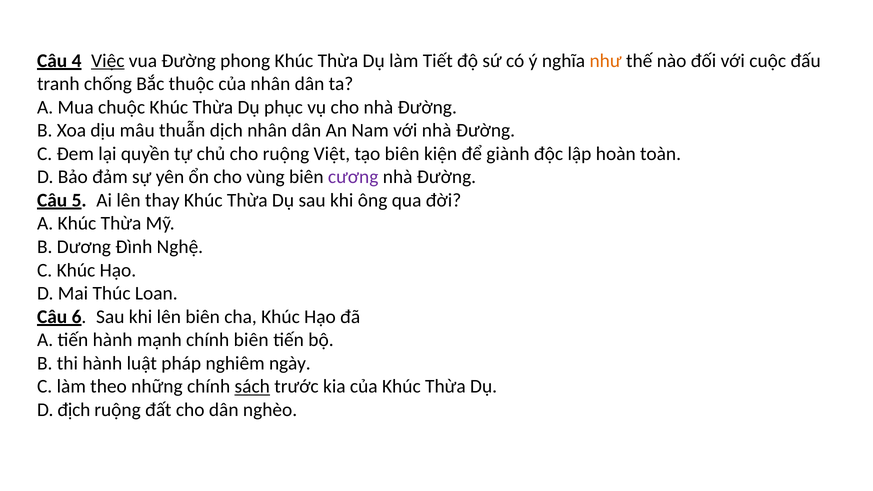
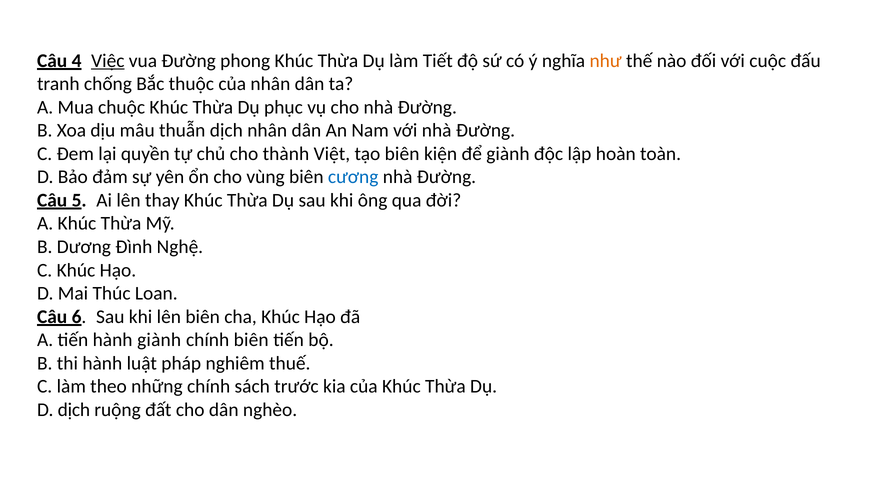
cho ruộng: ruộng -> thành
cương colour: purple -> blue
hành mạnh: mạnh -> giành
ngày: ngày -> thuế
sách underline: present -> none
D địch: địch -> dịch
